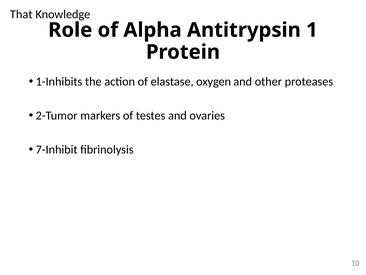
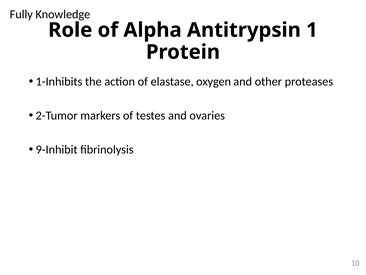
That: That -> Fully
7-Inhibit: 7-Inhibit -> 9-Inhibit
